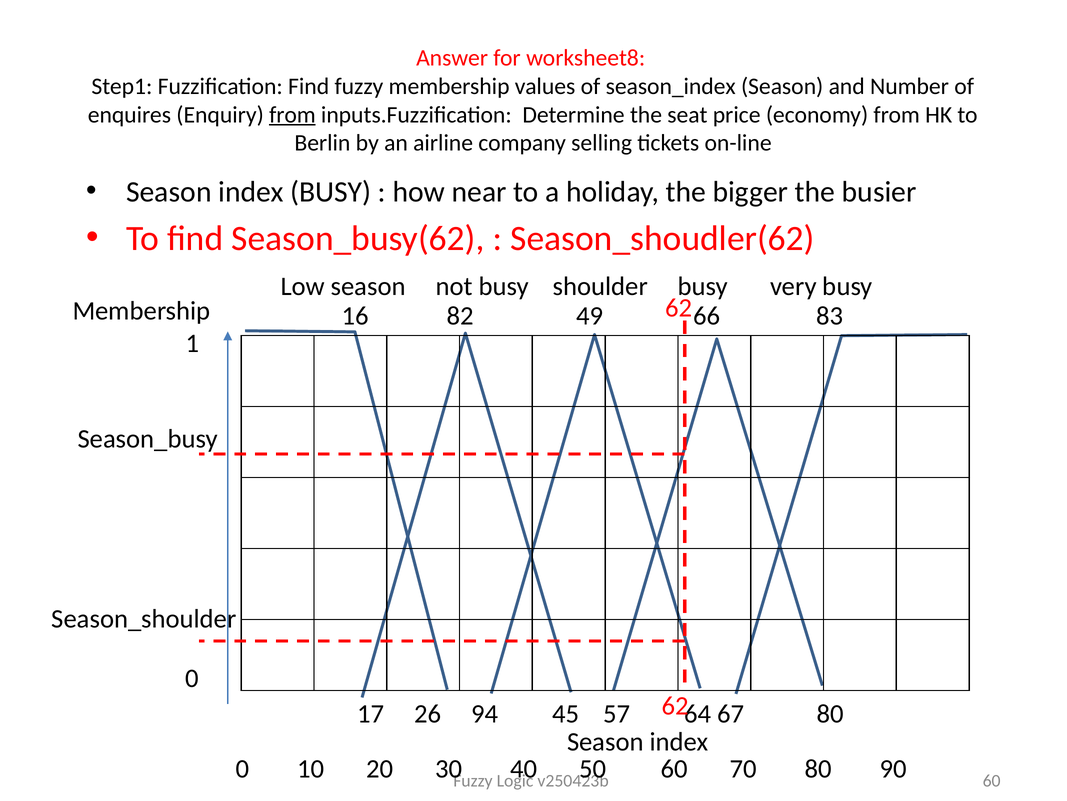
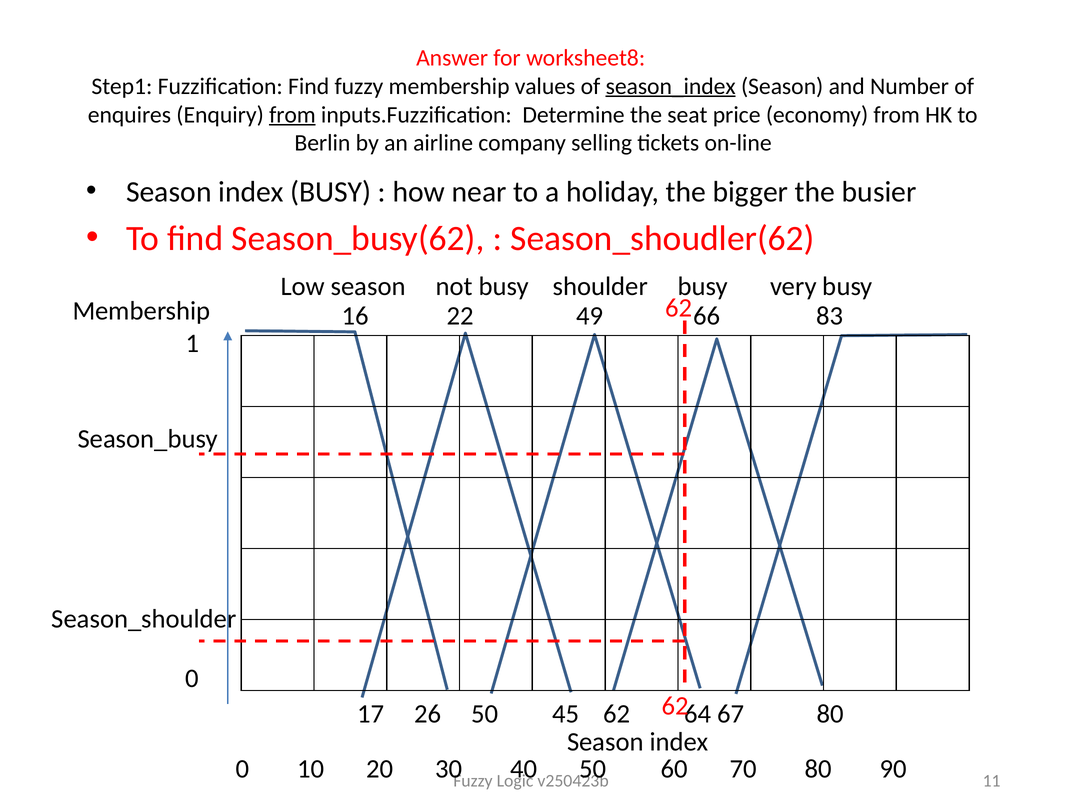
season_index underline: none -> present
82: 82 -> 22
26 94: 94 -> 50
45 57: 57 -> 62
60 at (992, 780): 60 -> 11
